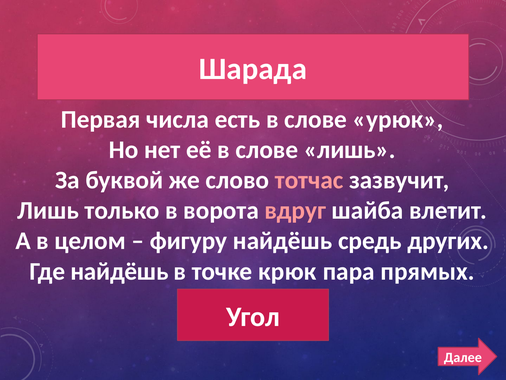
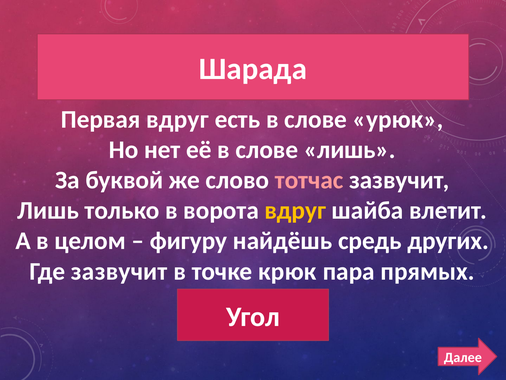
Первая числа: числа -> вдруг
вдруг at (295, 210) colour: pink -> yellow
Где найдёшь: найдёшь -> зазвучит
